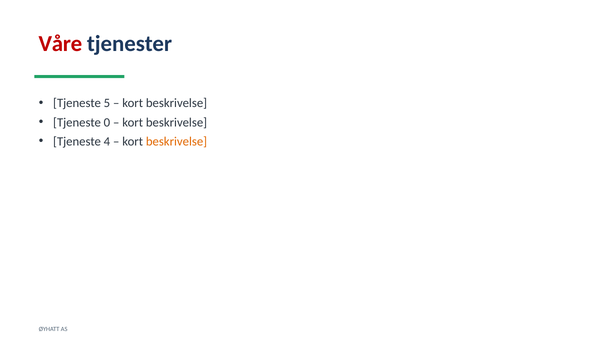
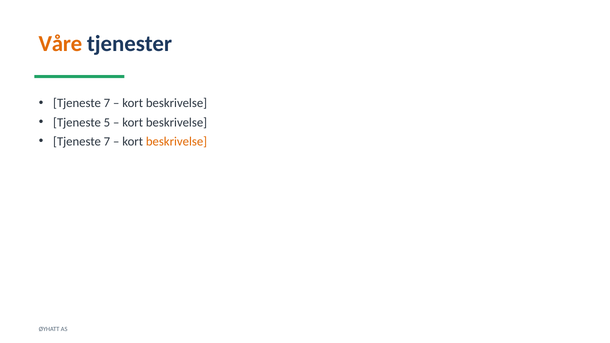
Våre colour: red -> orange
5 at (107, 103): 5 -> 7
0: 0 -> 5
4 at (107, 141): 4 -> 7
